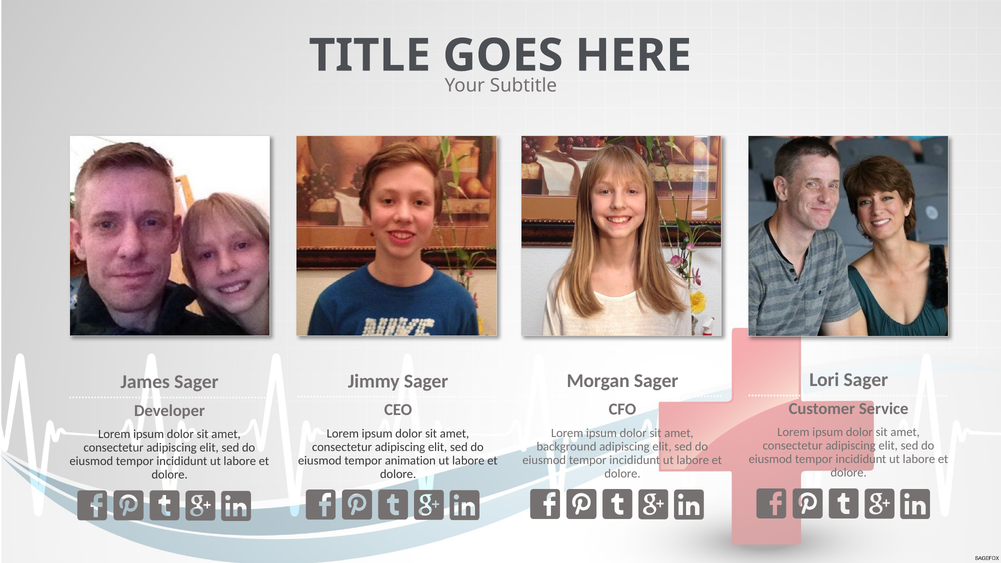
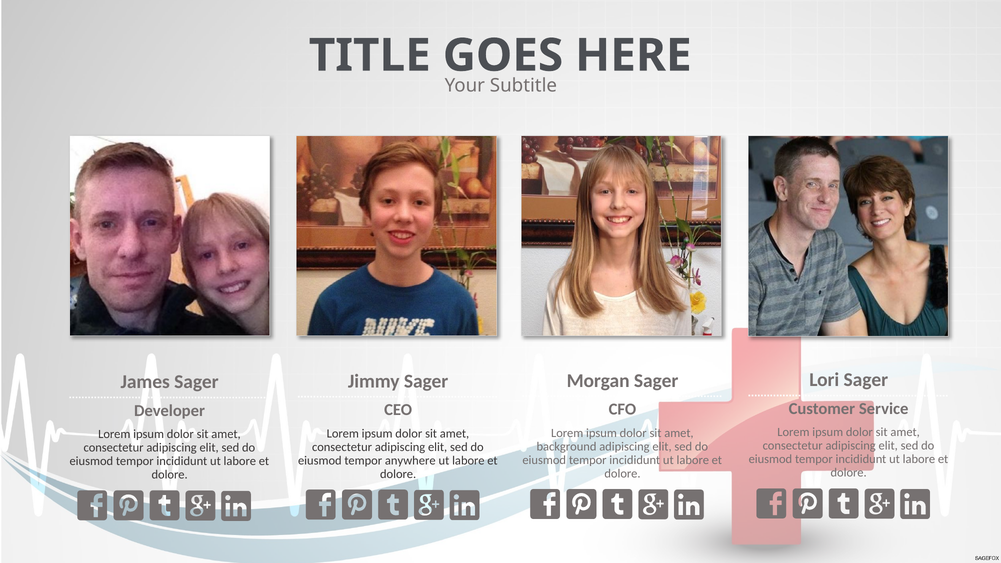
animation: animation -> anywhere
